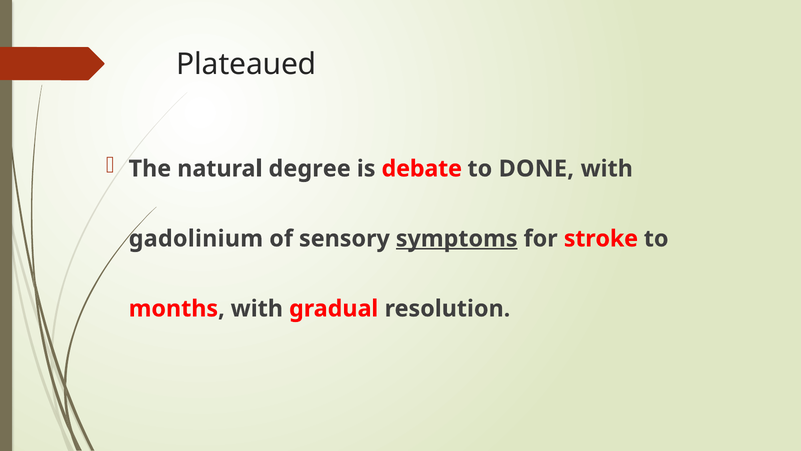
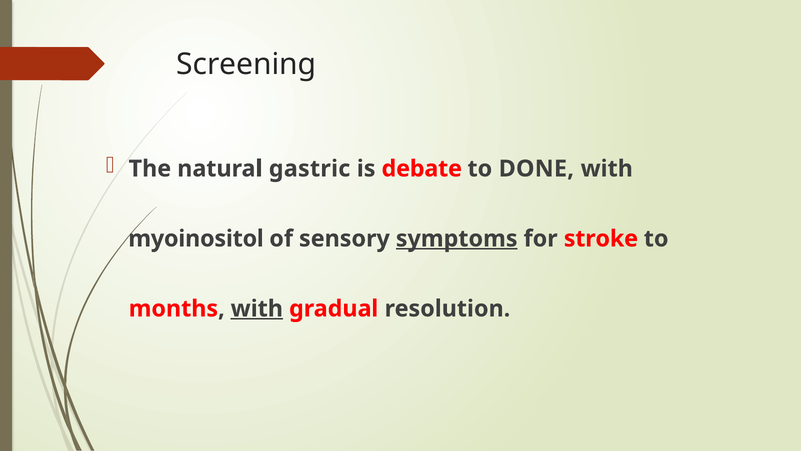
Plateaued: Plateaued -> Screening
degree: degree -> gastric
gadolinium: gadolinium -> myoinositol
with at (257, 308) underline: none -> present
